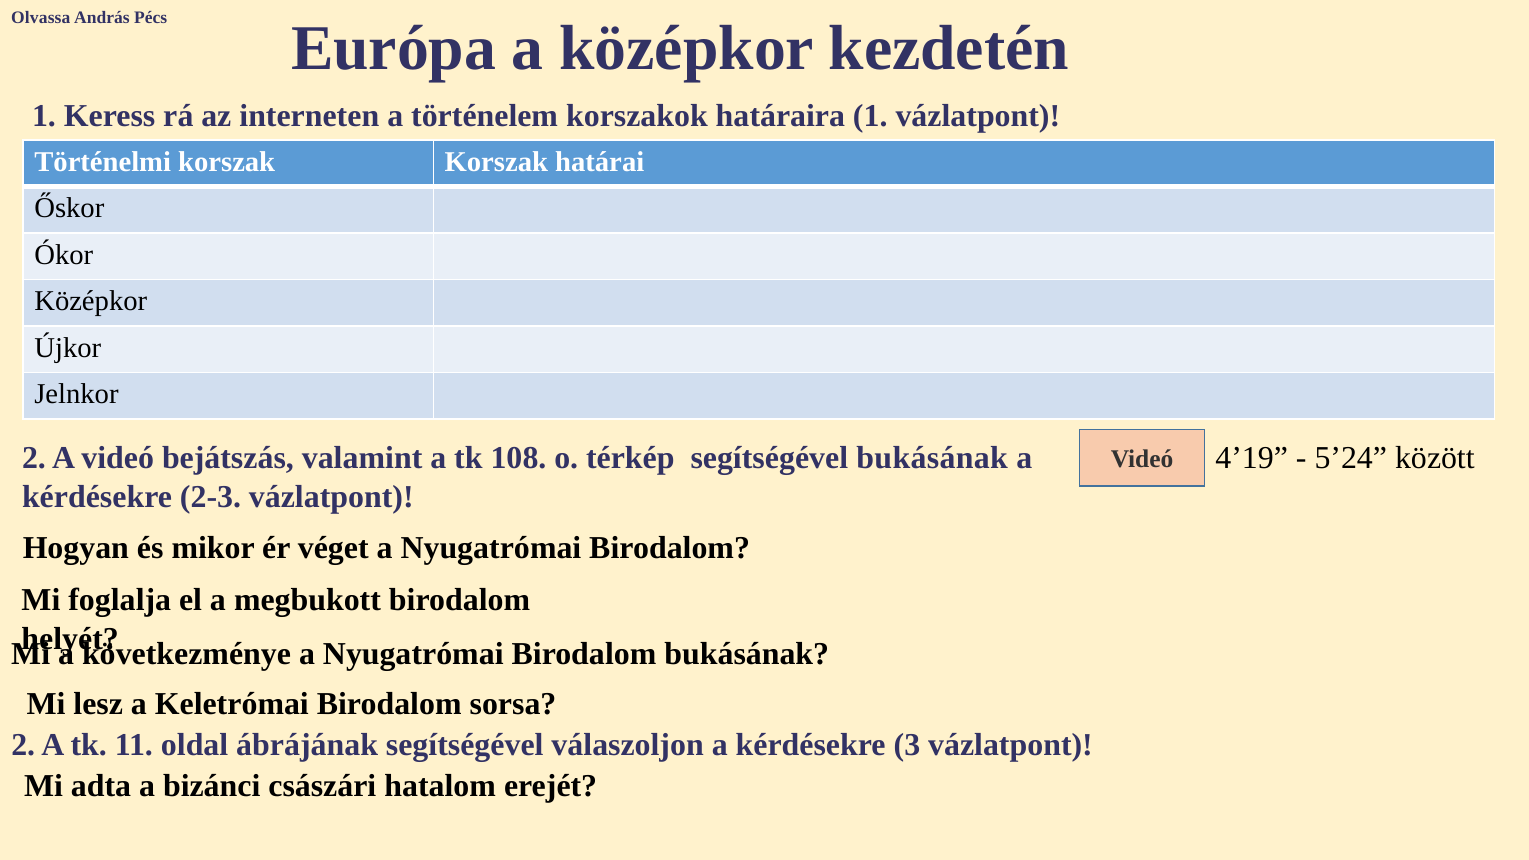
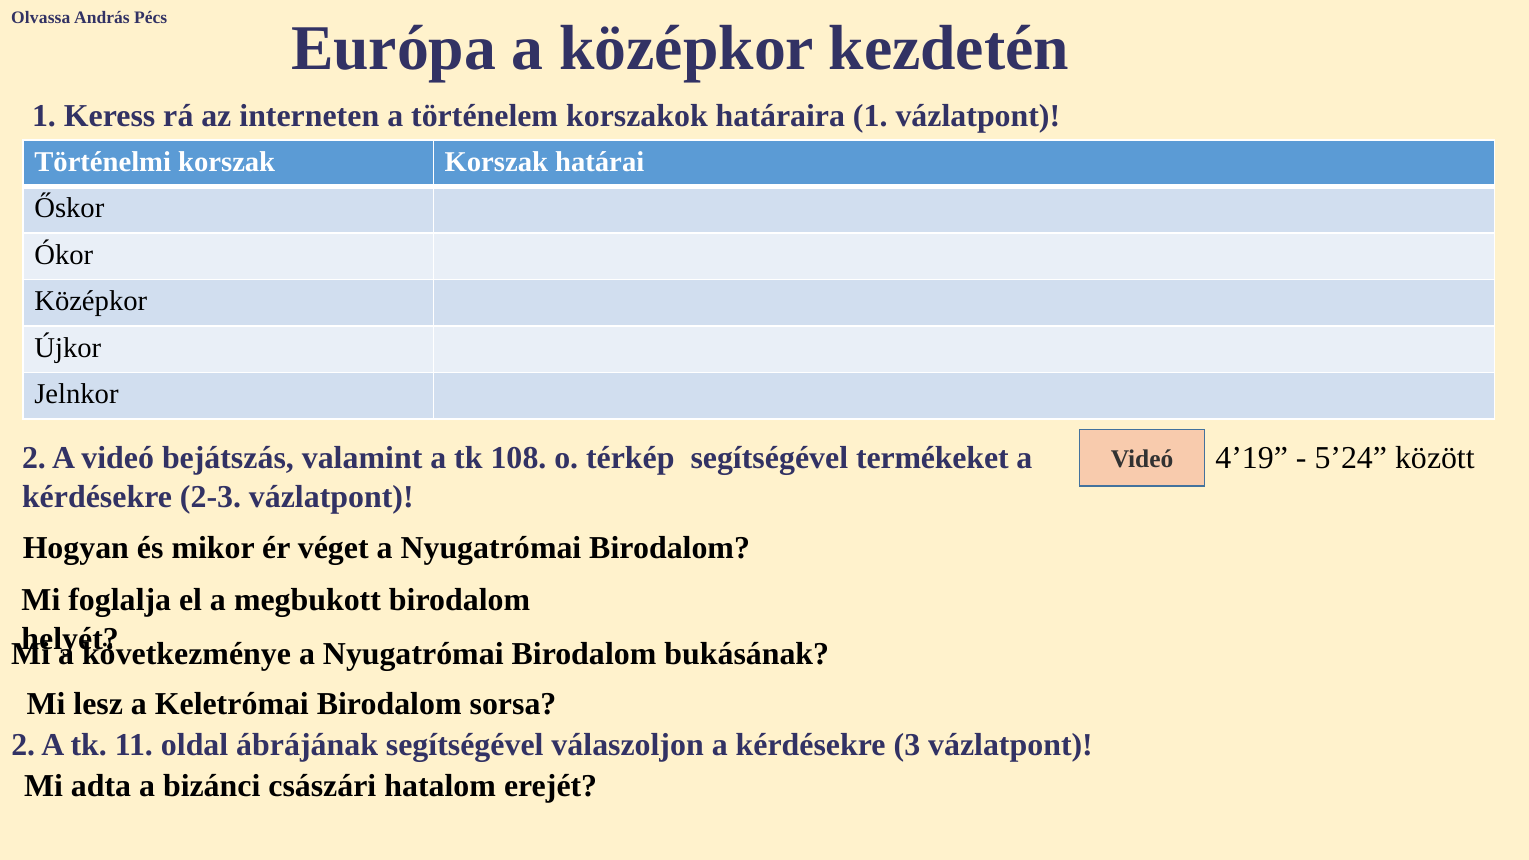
segítségével bukásának: bukásának -> termékeket
